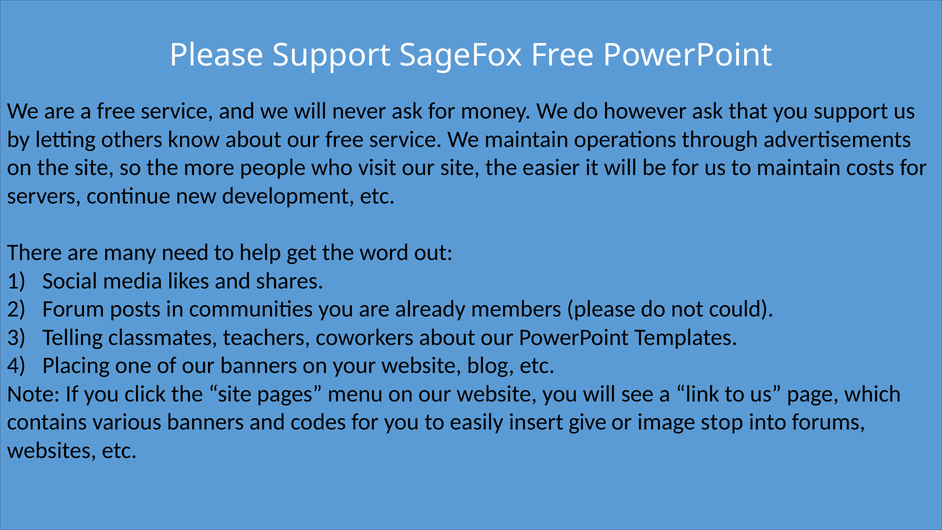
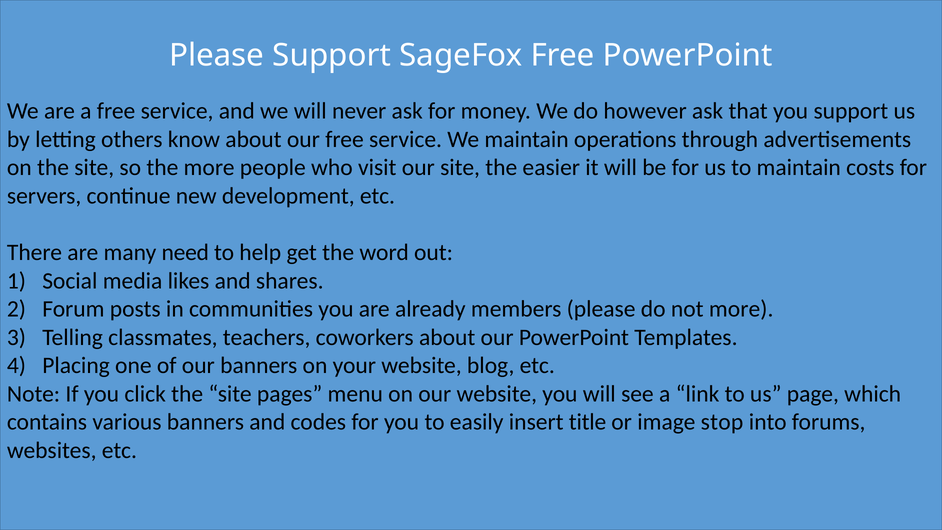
not could: could -> more
give: give -> title
